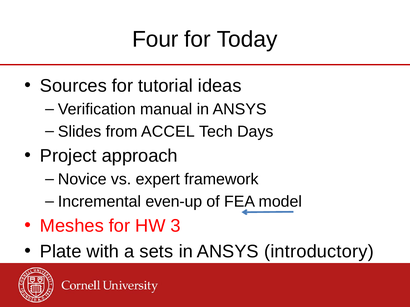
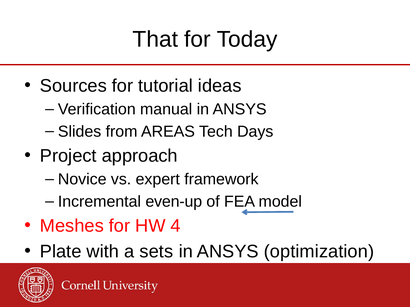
Four: Four -> That
ACCEL: ACCEL -> AREAS
3: 3 -> 4
introductory: introductory -> optimization
